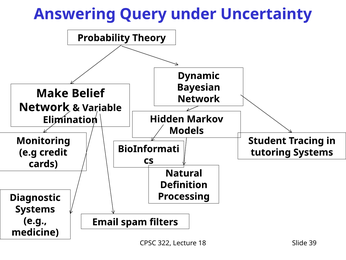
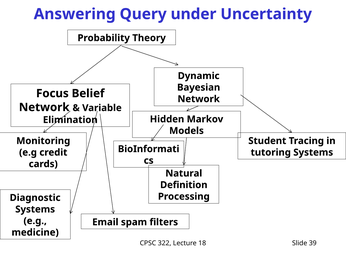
Make: Make -> Focus
